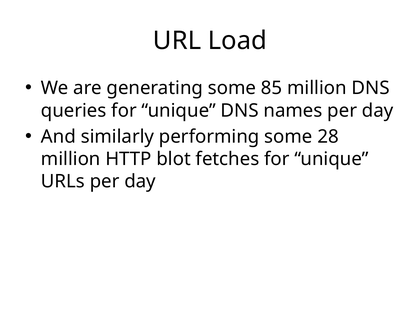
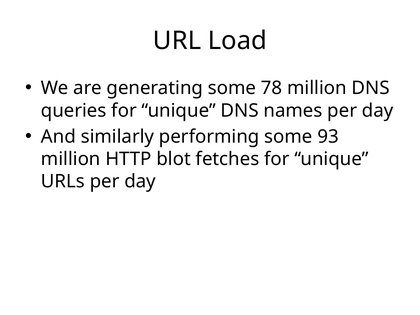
85: 85 -> 78
28: 28 -> 93
